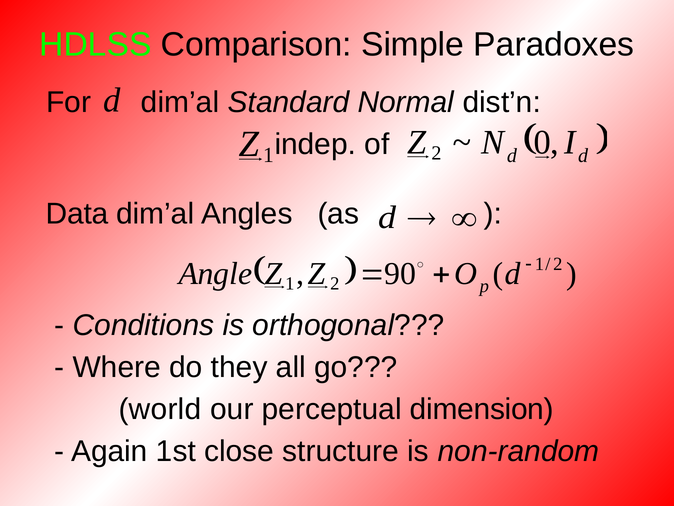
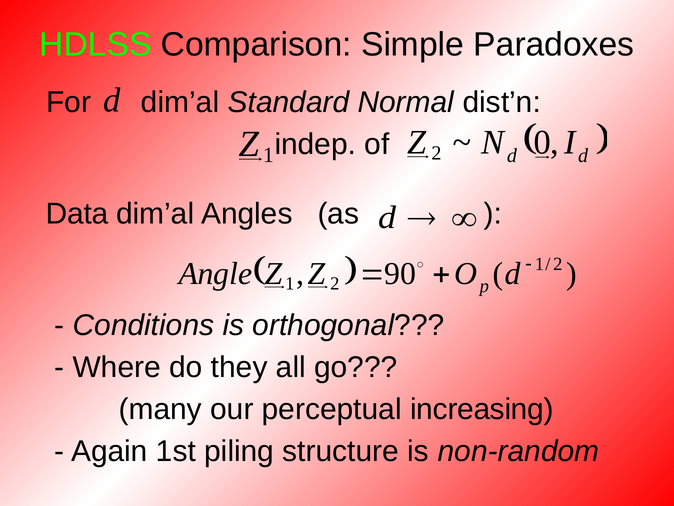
world: world -> many
dimension: dimension -> increasing
close: close -> piling
